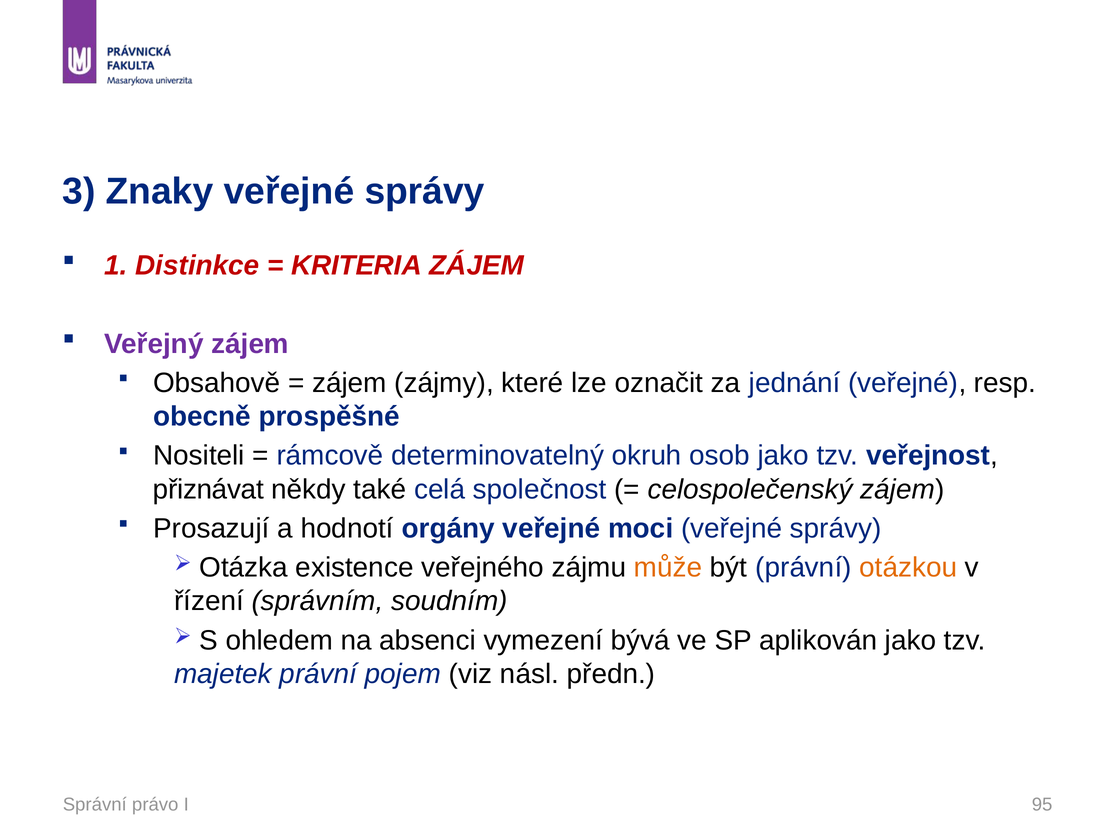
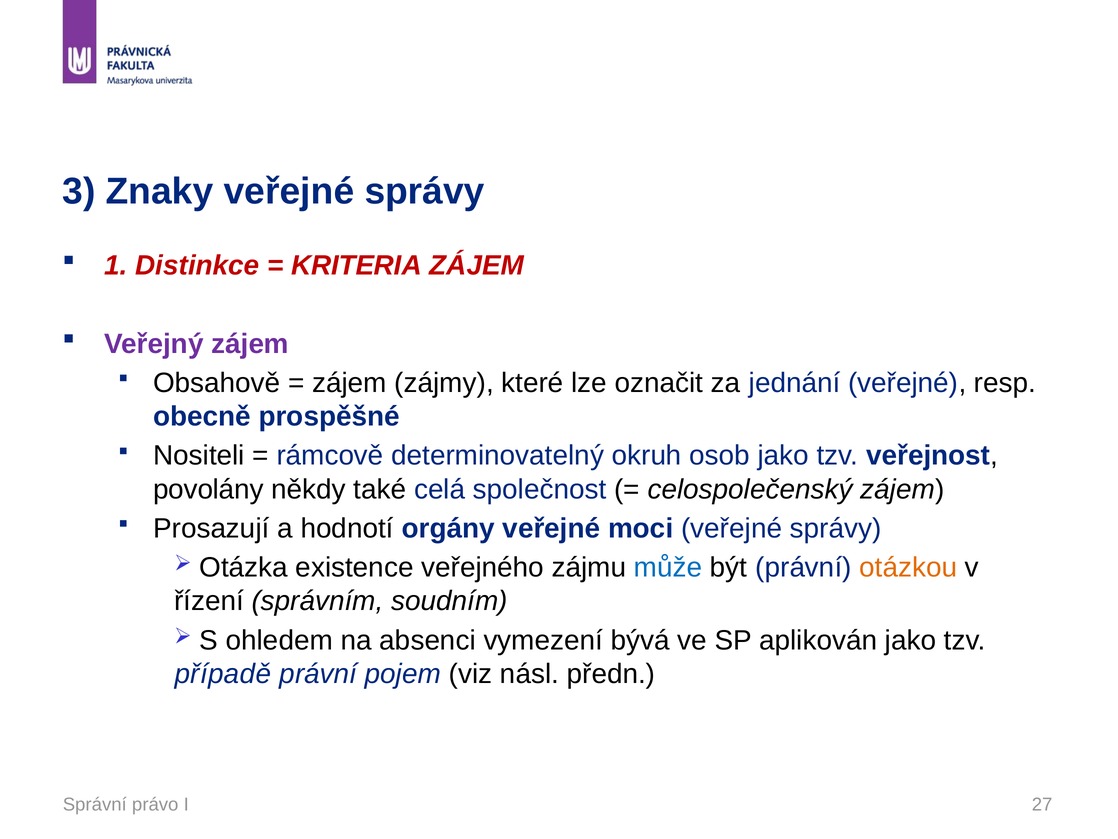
přiznávat: přiznávat -> povolány
může colour: orange -> blue
majetek: majetek -> případě
95: 95 -> 27
